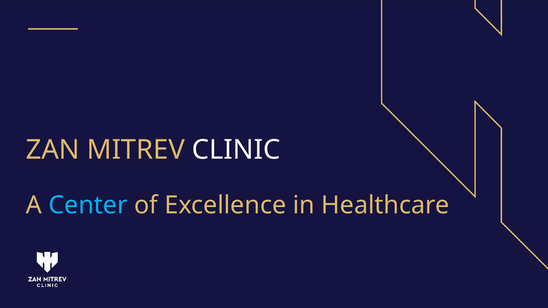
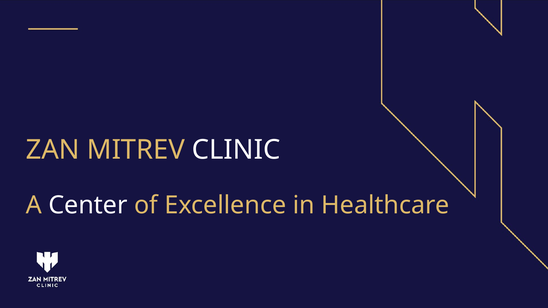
Center colour: light blue -> white
